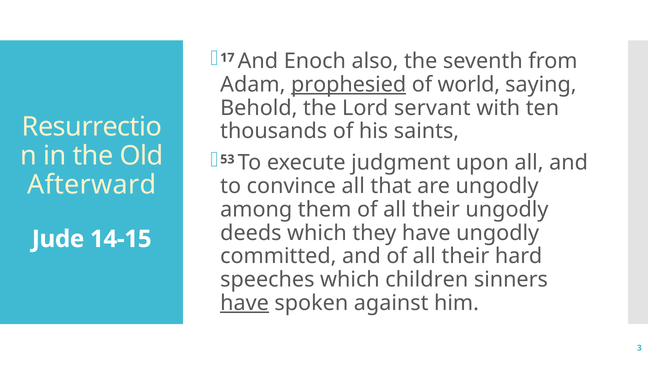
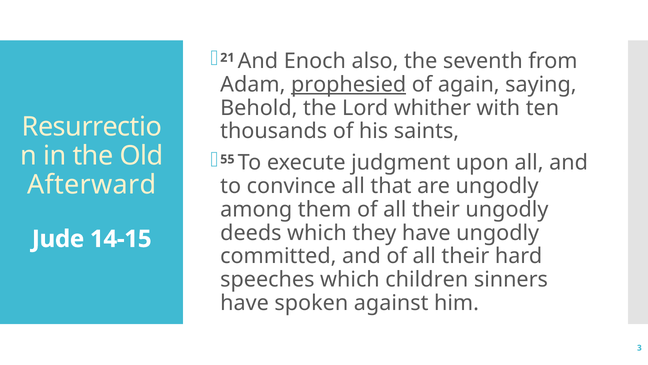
17: 17 -> 21
world: world -> again
servant: servant -> whither
53: 53 -> 55
have at (245, 303) underline: present -> none
